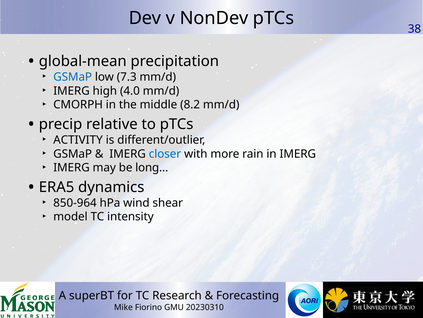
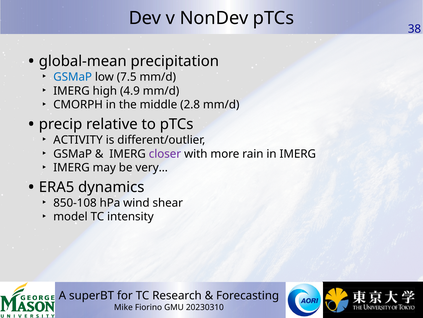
7.3: 7.3 -> 7.5
4.0: 4.0 -> 4.9
8.2: 8.2 -> 2.8
closer colour: blue -> purple
long…: long… -> very…
850-964: 850-964 -> 850-108
